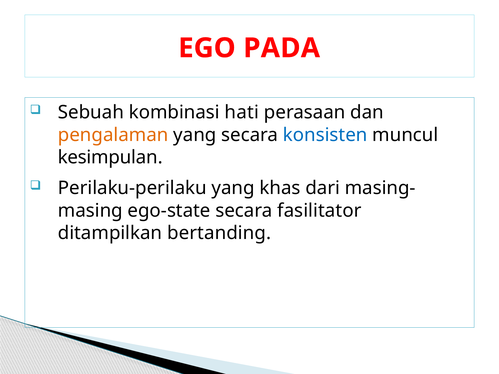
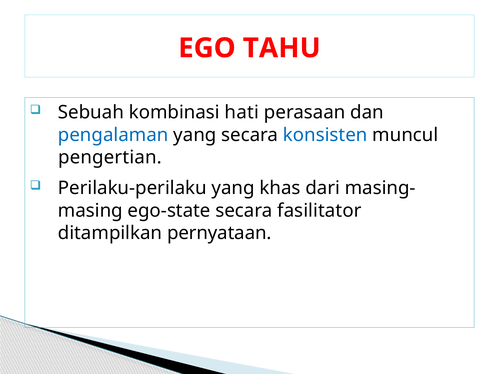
PADA: PADA -> TAHU
pengalaman colour: orange -> blue
kesimpulan: kesimpulan -> pengertian
bertanding: bertanding -> pernyataan
